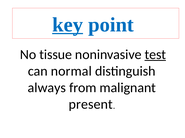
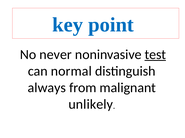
key underline: present -> none
tissue: tissue -> never
present: present -> unlikely
